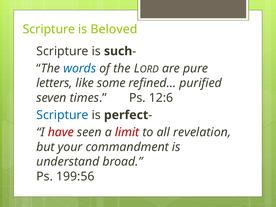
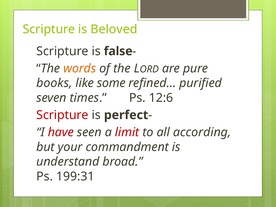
such: such -> false
words colour: blue -> orange
letters: letters -> books
Scripture at (62, 115) colour: blue -> red
revelation: revelation -> according
199:56: 199:56 -> 199:31
